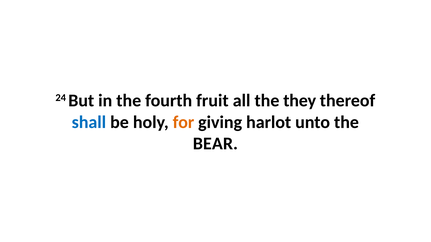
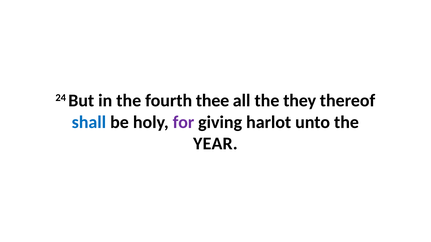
fruit: fruit -> thee
for colour: orange -> purple
BEAR: BEAR -> YEAR
